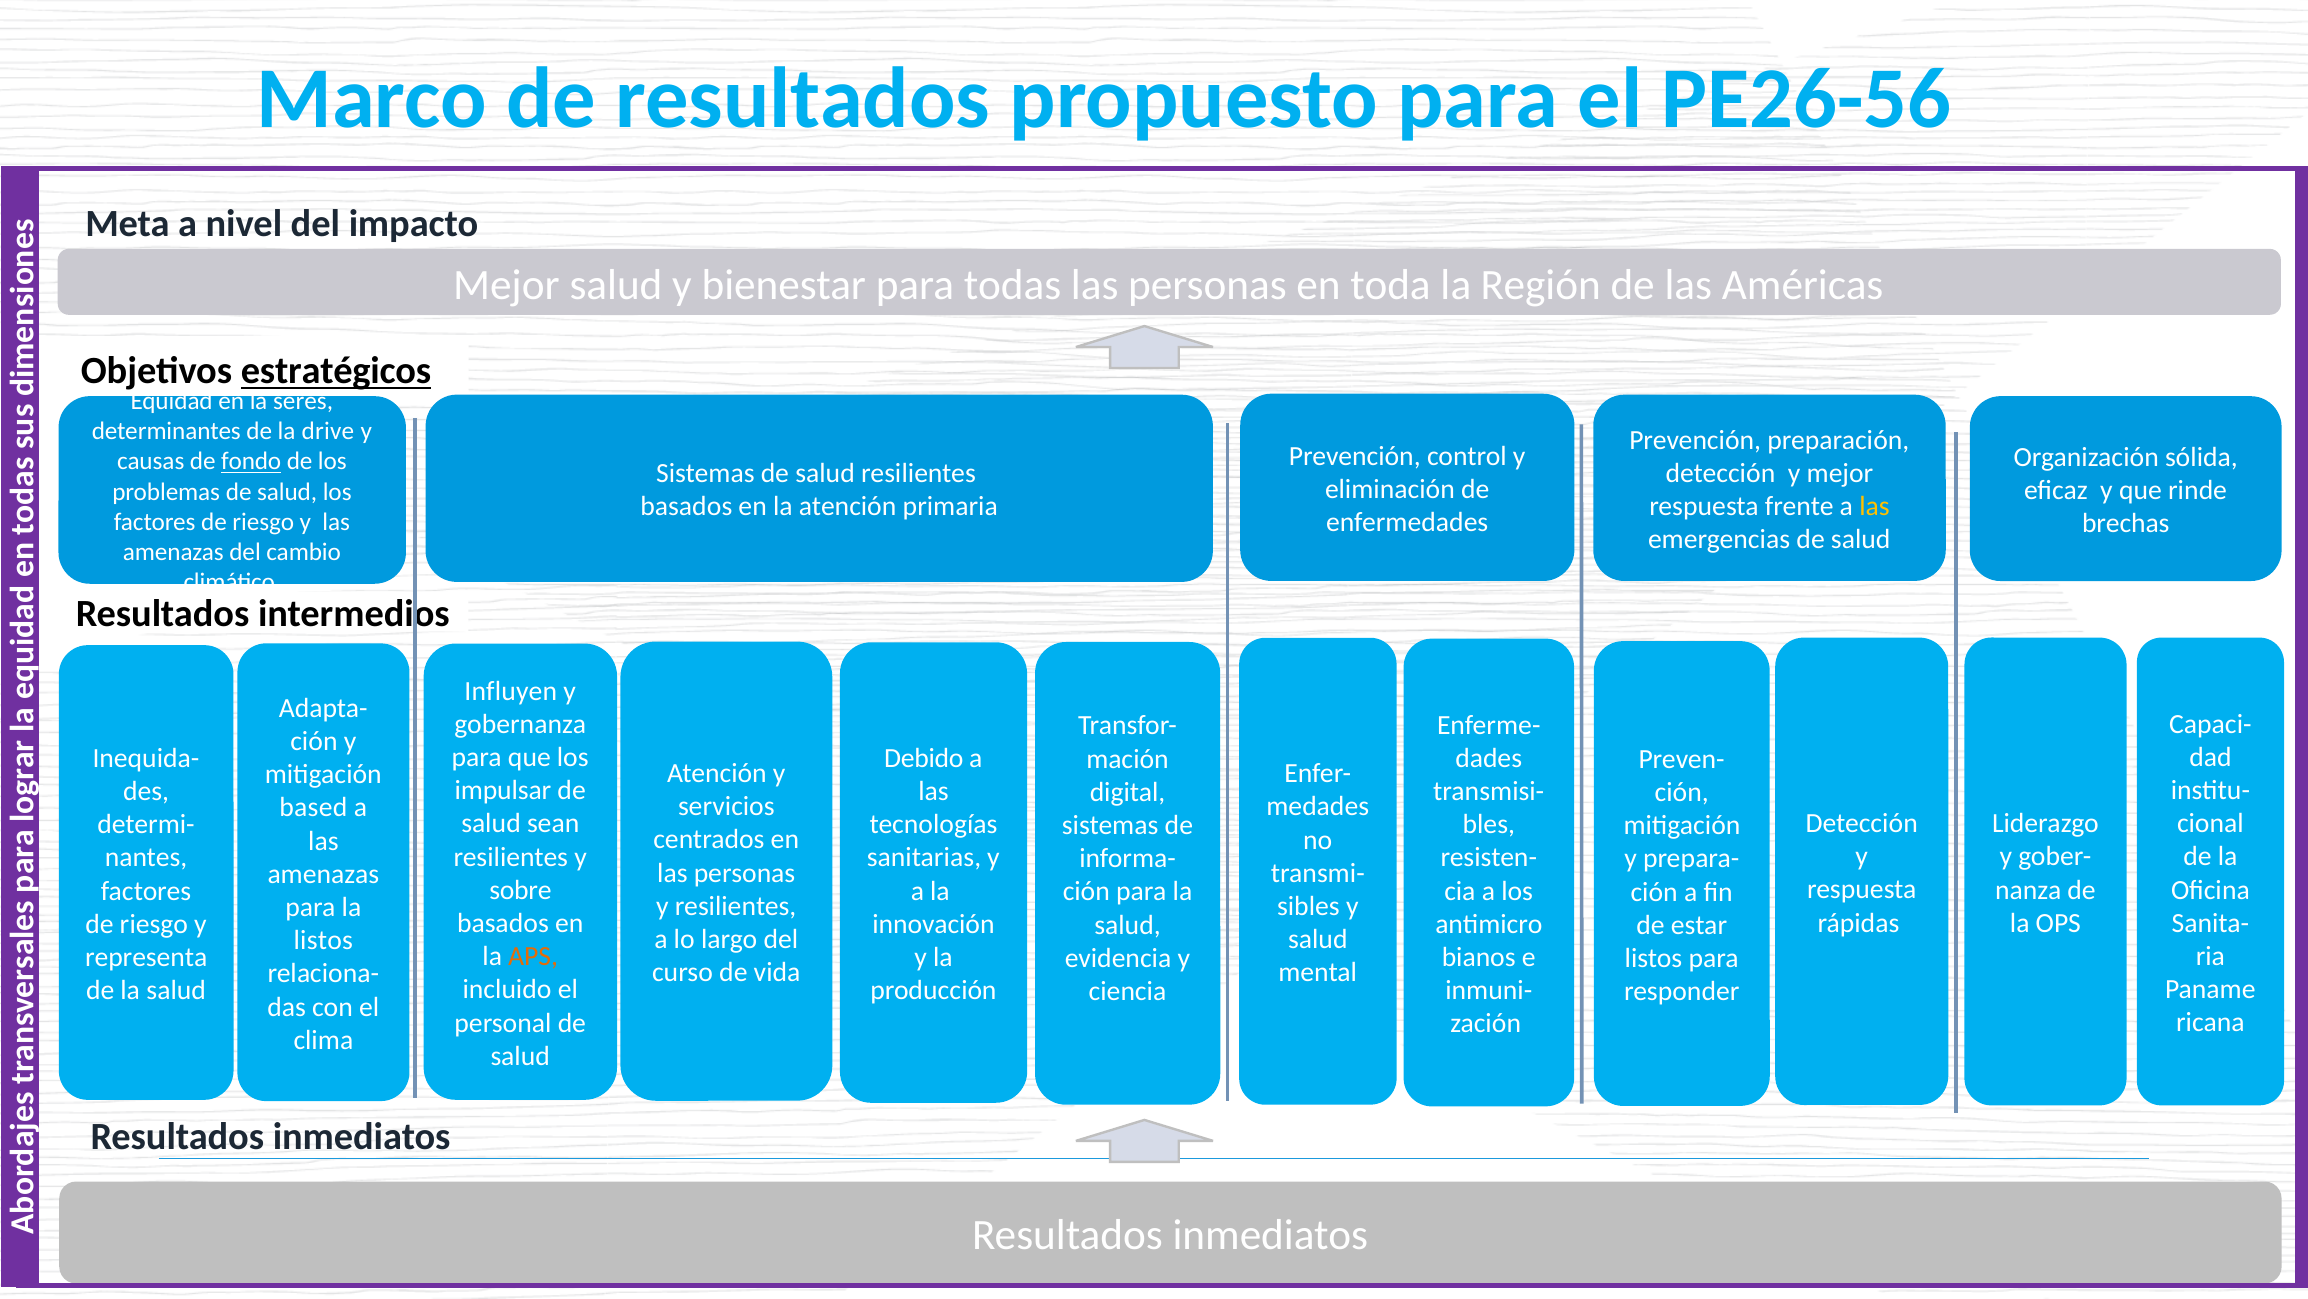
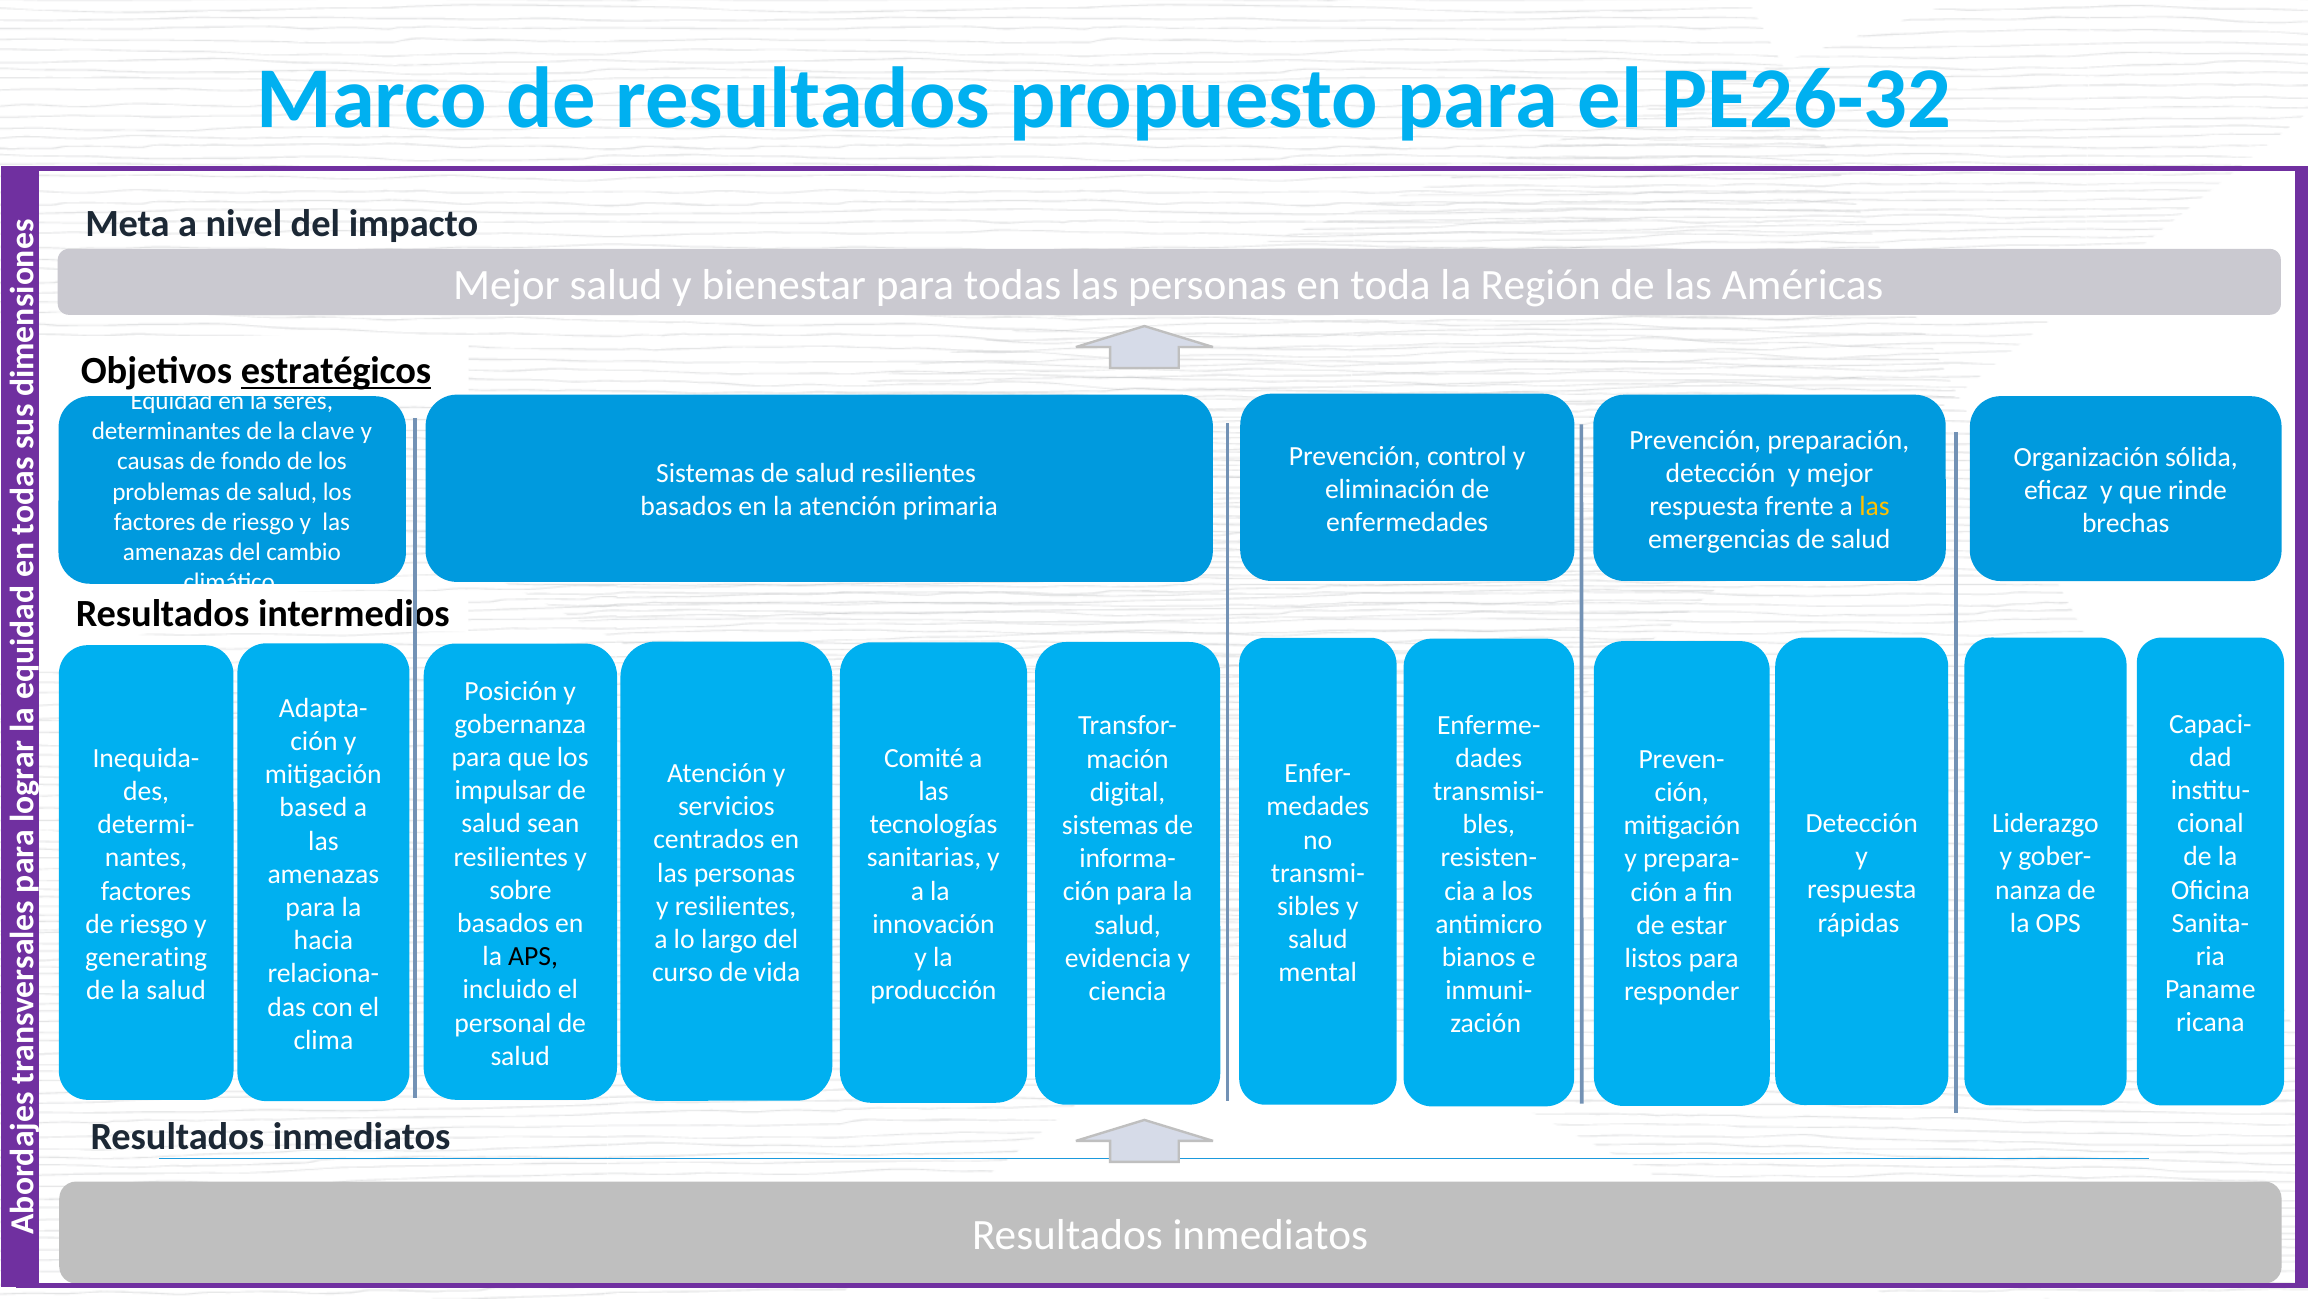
PE26-56: PE26-56 -> PE26-32
drive: drive -> clave
fondo underline: present -> none
Influyen: Influyen -> Posición
Debido: Debido -> Comité
listos at (323, 940): listos -> hacia
APS colour: orange -> black
representa: representa -> generating
